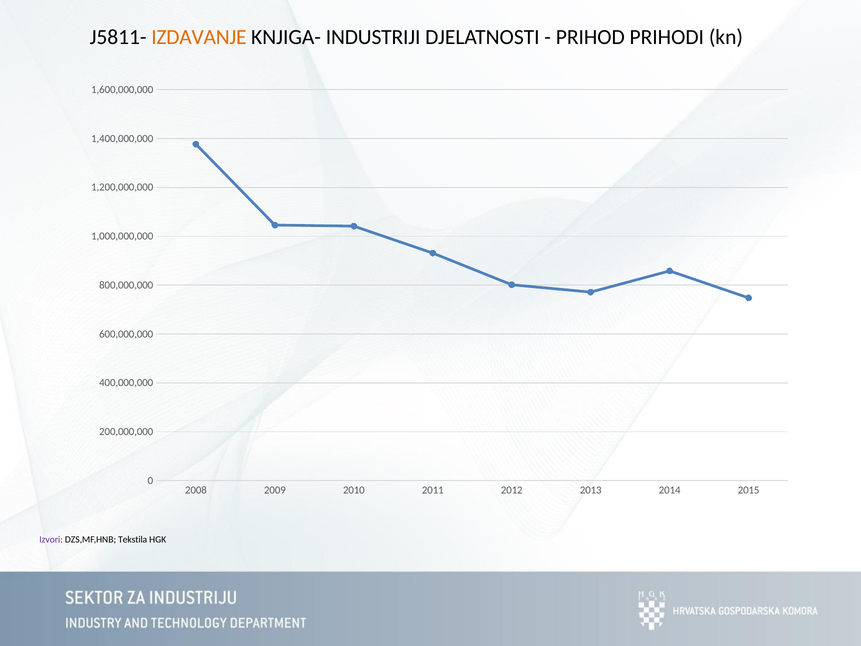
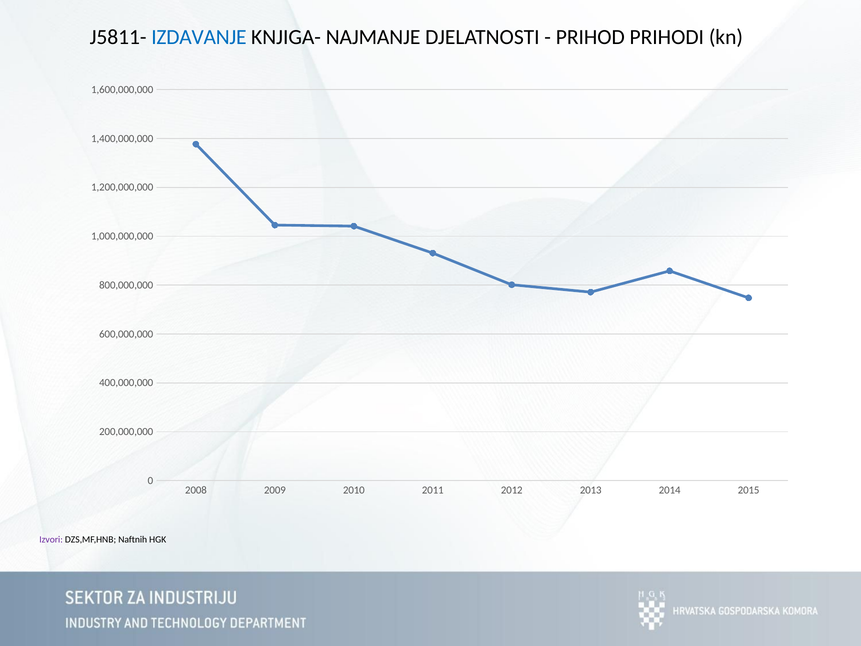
IZDAVANJE colour: orange -> blue
INDUSTRIJI: INDUSTRIJI -> NAJMANJE
Tekstila: Tekstila -> Naftnih
